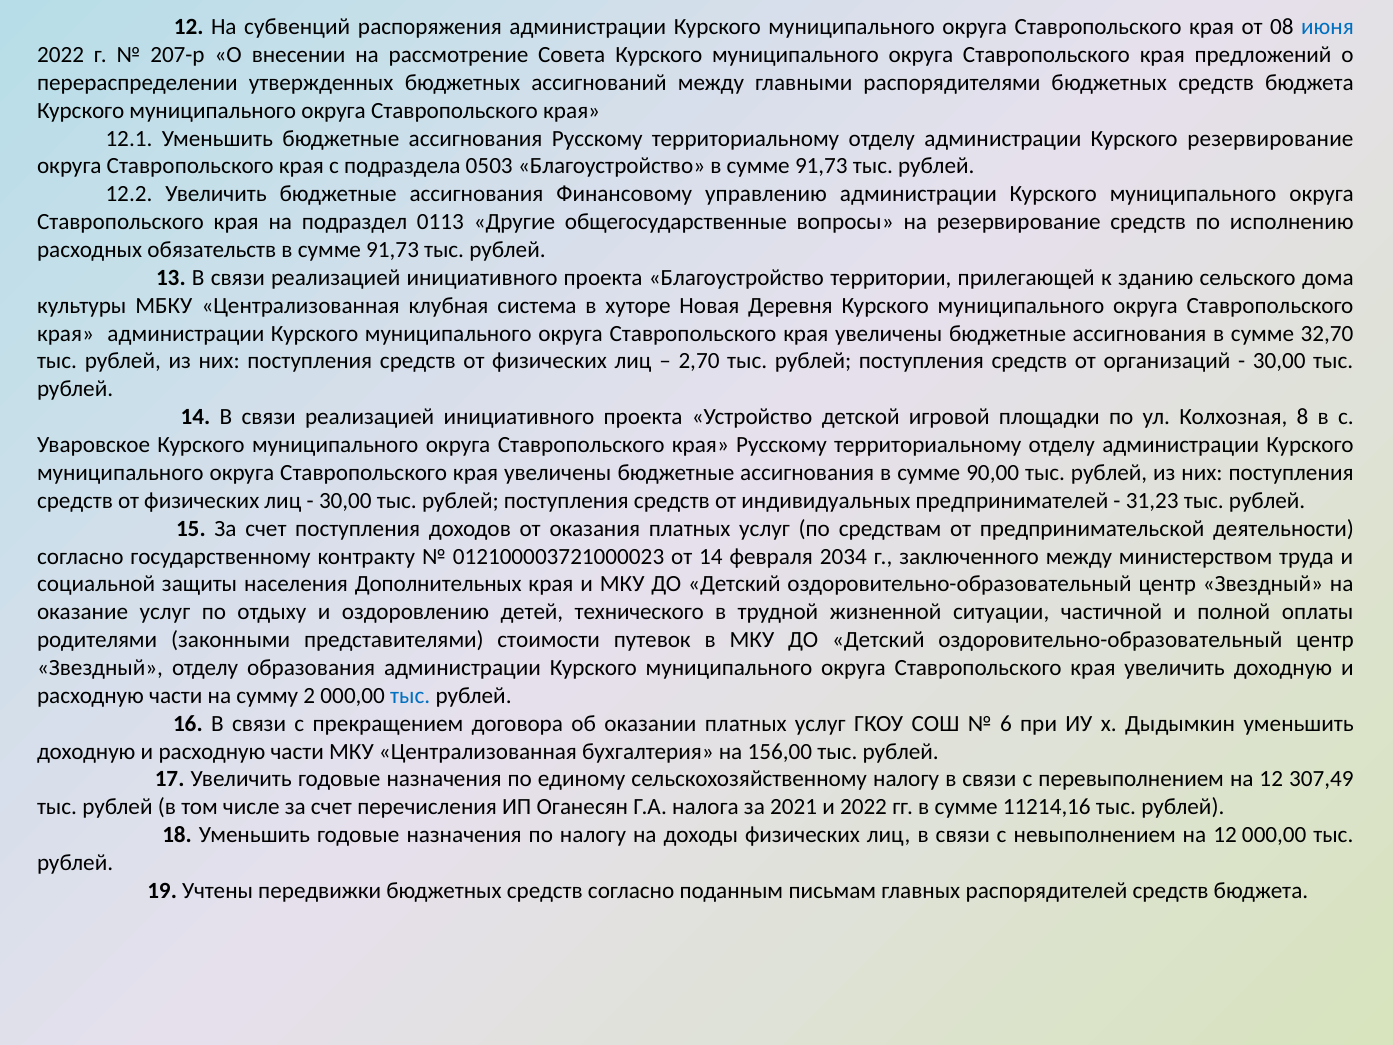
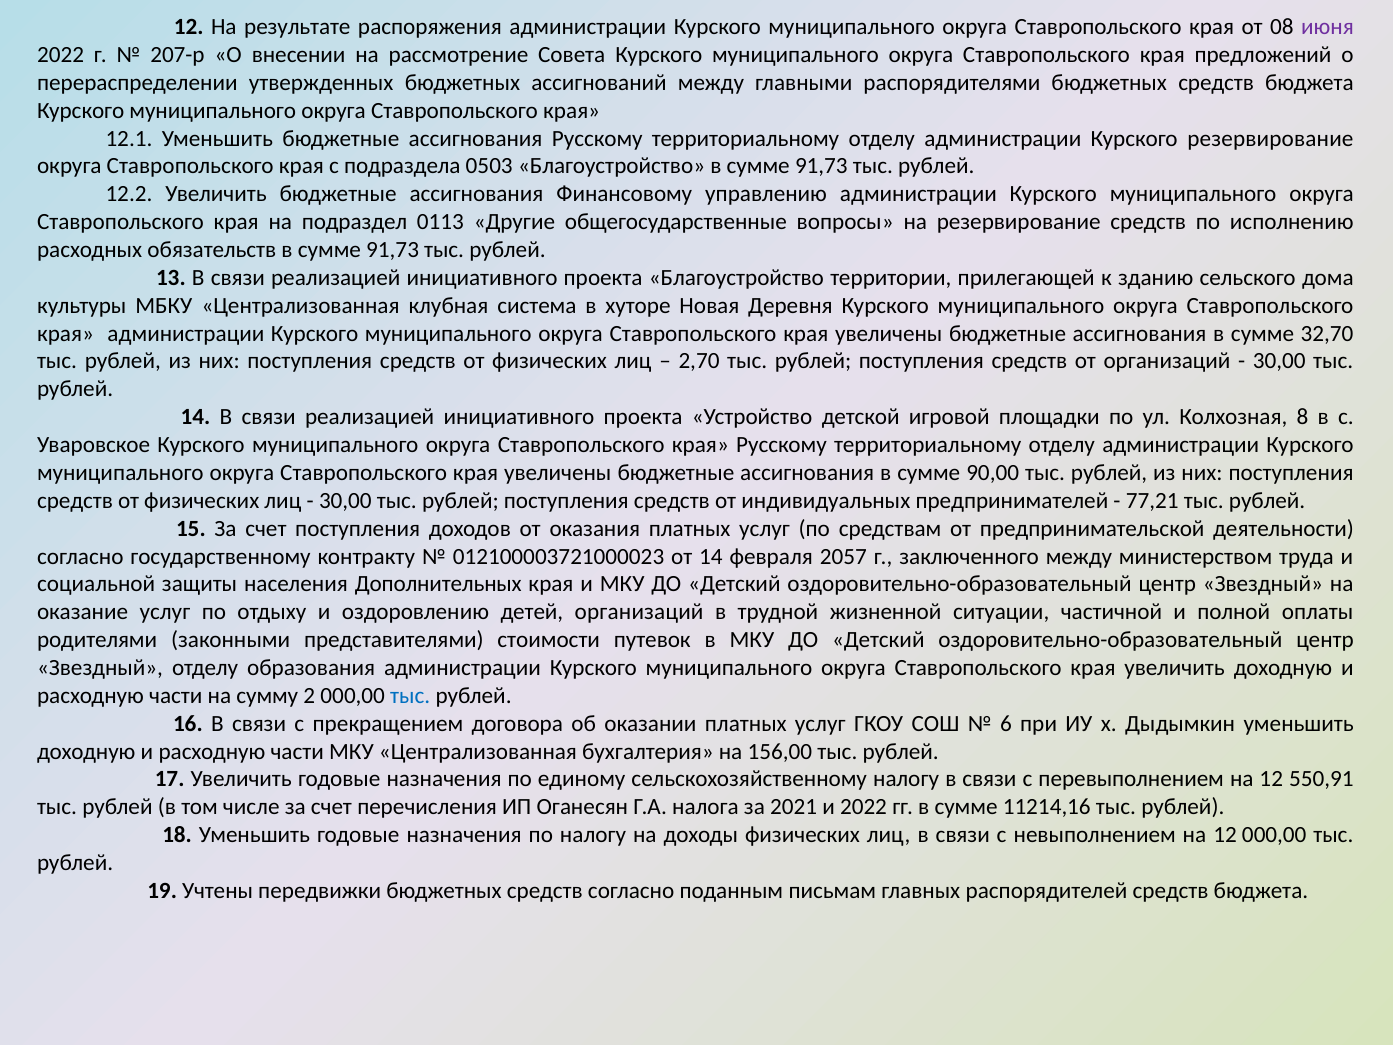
субвенций: субвенций -> результате
июня colour: blue -> purple
31,23: 31,23 -> 77,21
2034: 2034 -> 2057
детей технического: технического -> организаций
307,49: 307,49 -> 550,91
